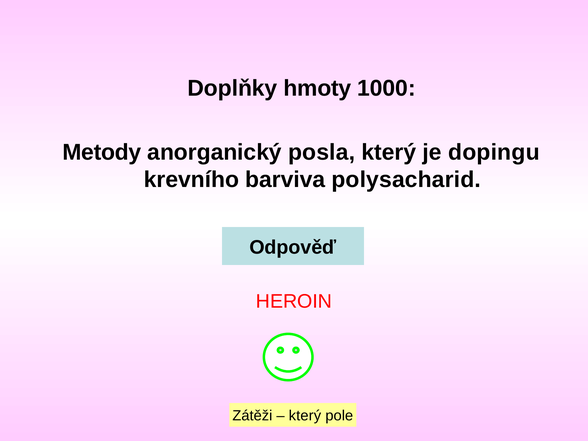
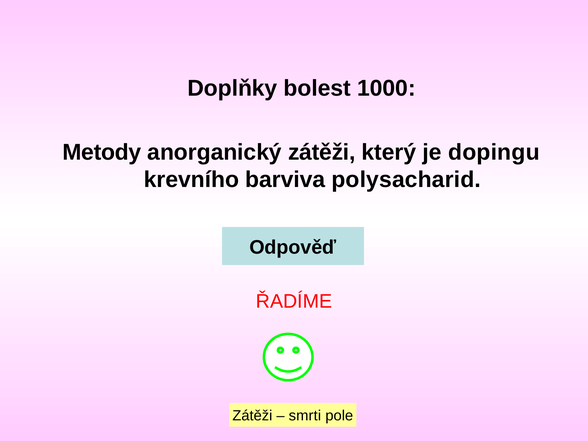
hmoty: hmoty -> bolest
anorganický posla: posla -> zátěži
HEROIN: HEROIN -> ŘADÍME
který at (305, 416): který -> smrti
